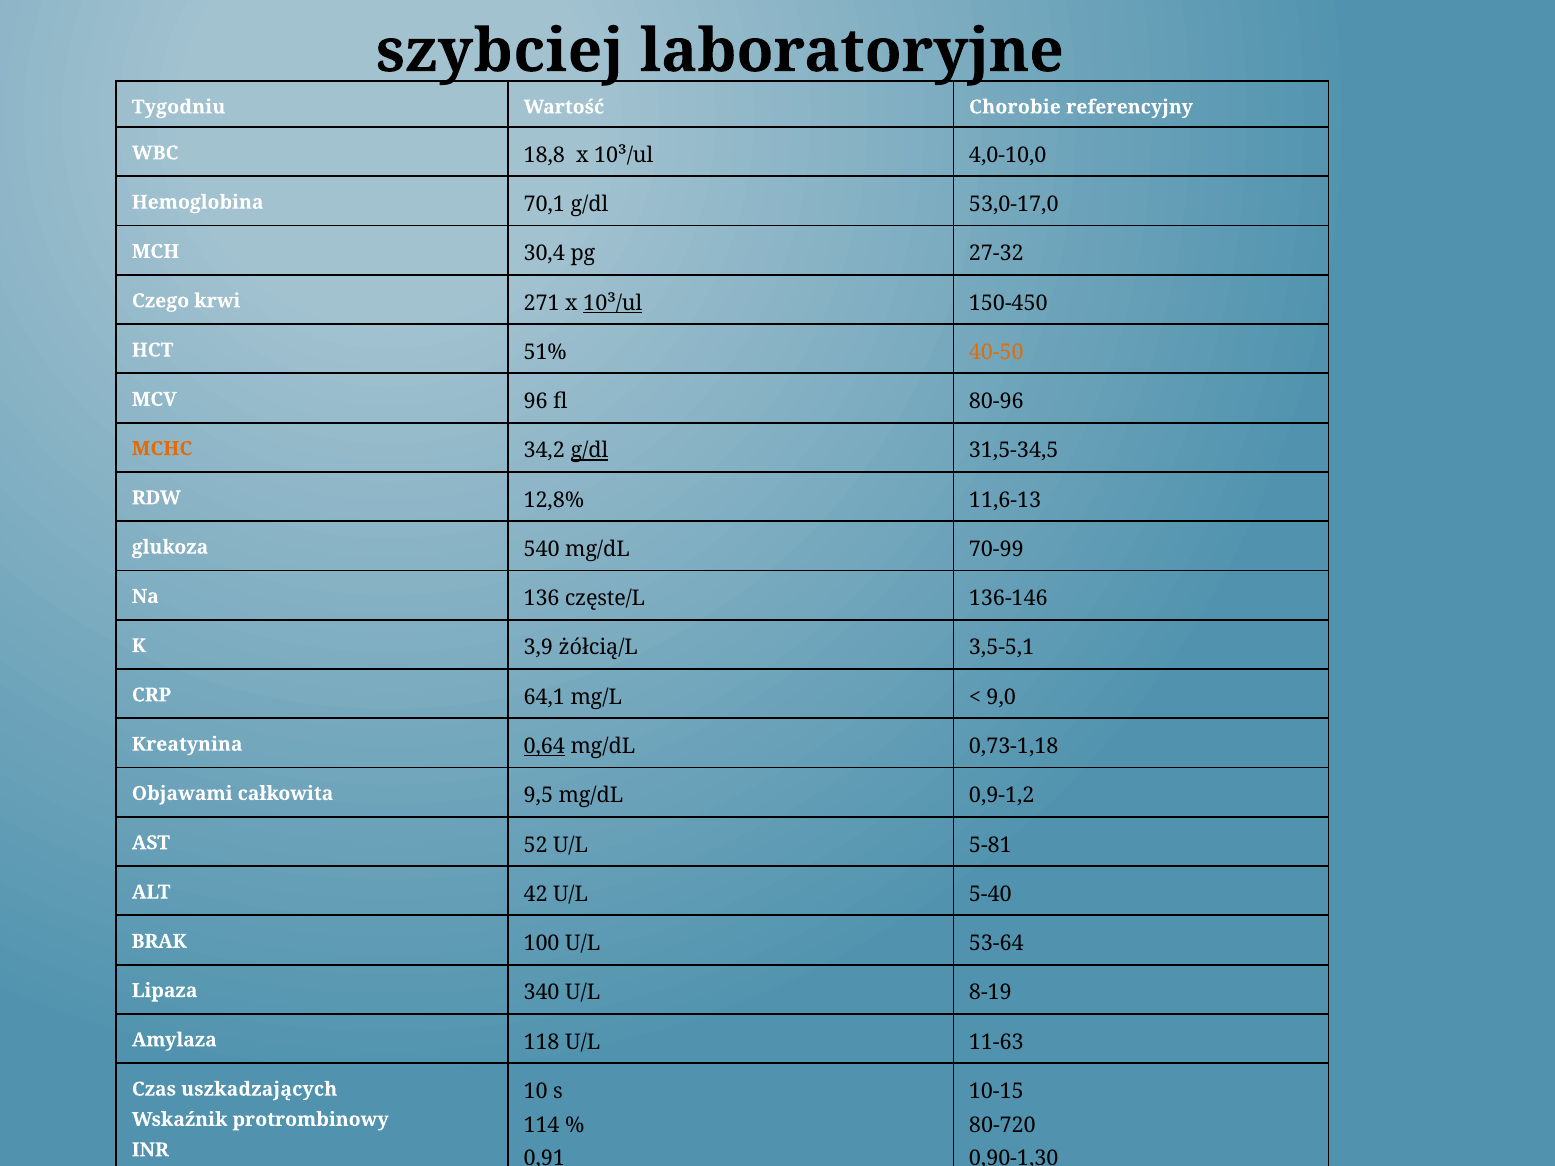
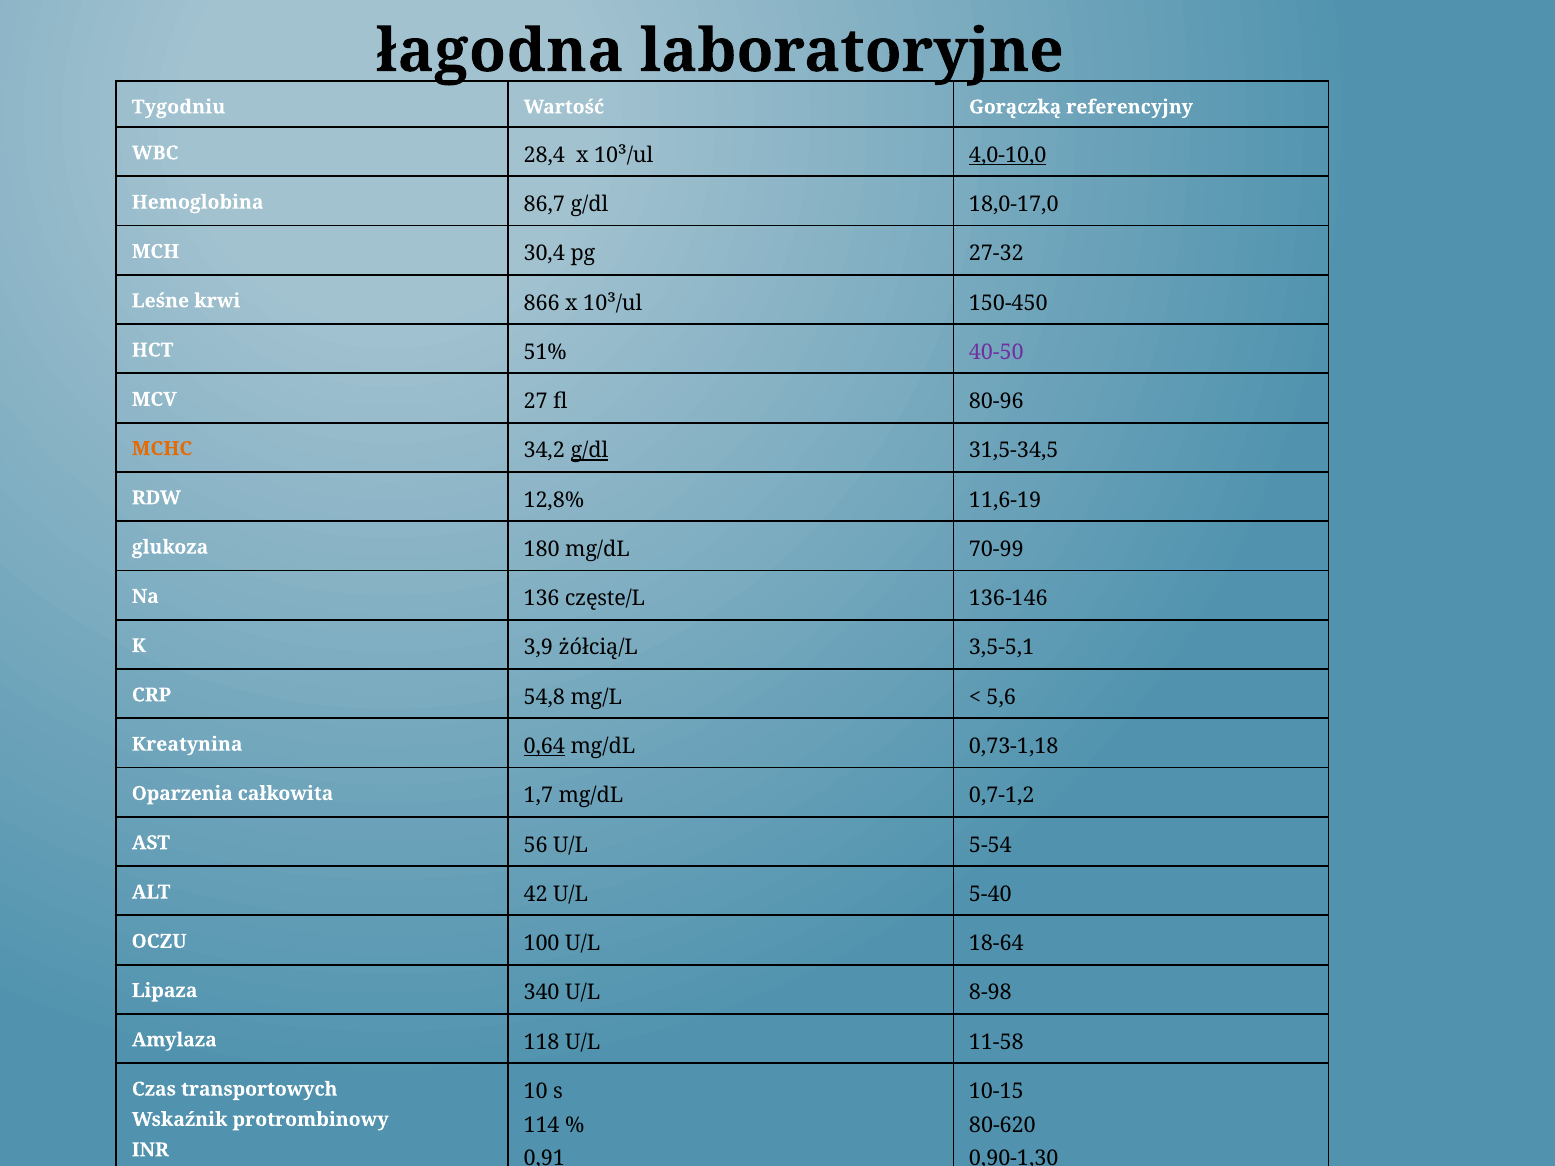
szybciej: szybciej -> łagodna
Chorobie: Chorobie -> Gorączką
18,8: 18,8 -> 28,4
4,0-10,0 underline: none -> present
70,1: 70,1 -> 86,7
53,0-17,0: 53,0-17,0 -> 18,0-17,0
Czego: Czego -> Leśne
271: 271 -> 866
10³/ul at (613, 303) underline: present -> none
40-50 colour: orange -> purple
96: 96 -> 27
11,6-13: 11,6-13 -> 11,6-19
540: 540 -> 180
64,1: 64,1 -> 54,8
9,0: 9,0 -> 5,6
Objawami: Objawami -> Oparzenia
9,5: 9,5 -> 1,7
0,9-1,2: 0,9-1,2 -> 0,7-1,2
52: 52 -> 56
5-81: 5-81 -> 5-54
BRAK: BRAK -> OCZU
53-64: 53-64 -> 18-64
8-19: 8-19 -> 8-98
11-63: 11-63 -> 11-58
uszkadzających: uszkadzających -> transportowych
80-720: 80-720 -> 80-620
